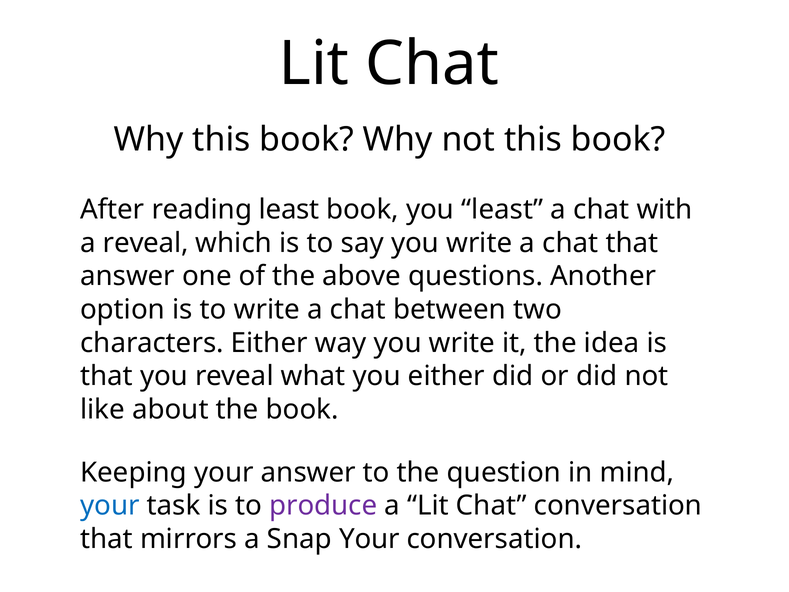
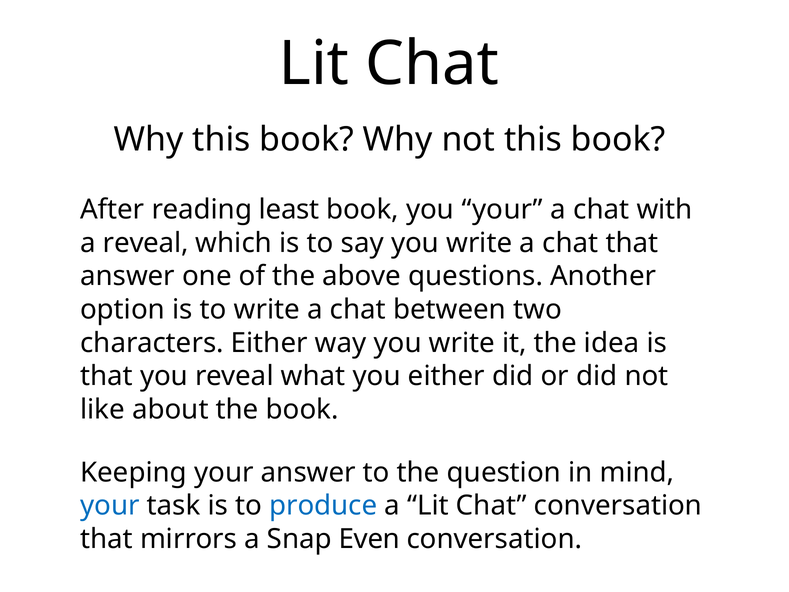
you least: least -> your
produce colour: purple -> blue
Snap Your: Your -> Even
